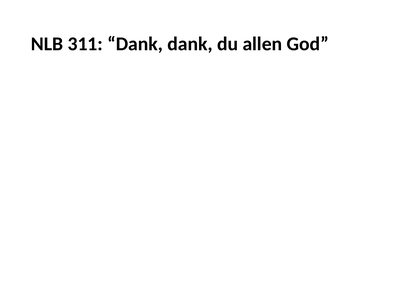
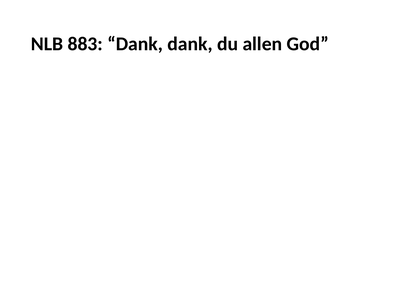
311: 311 -> 883
